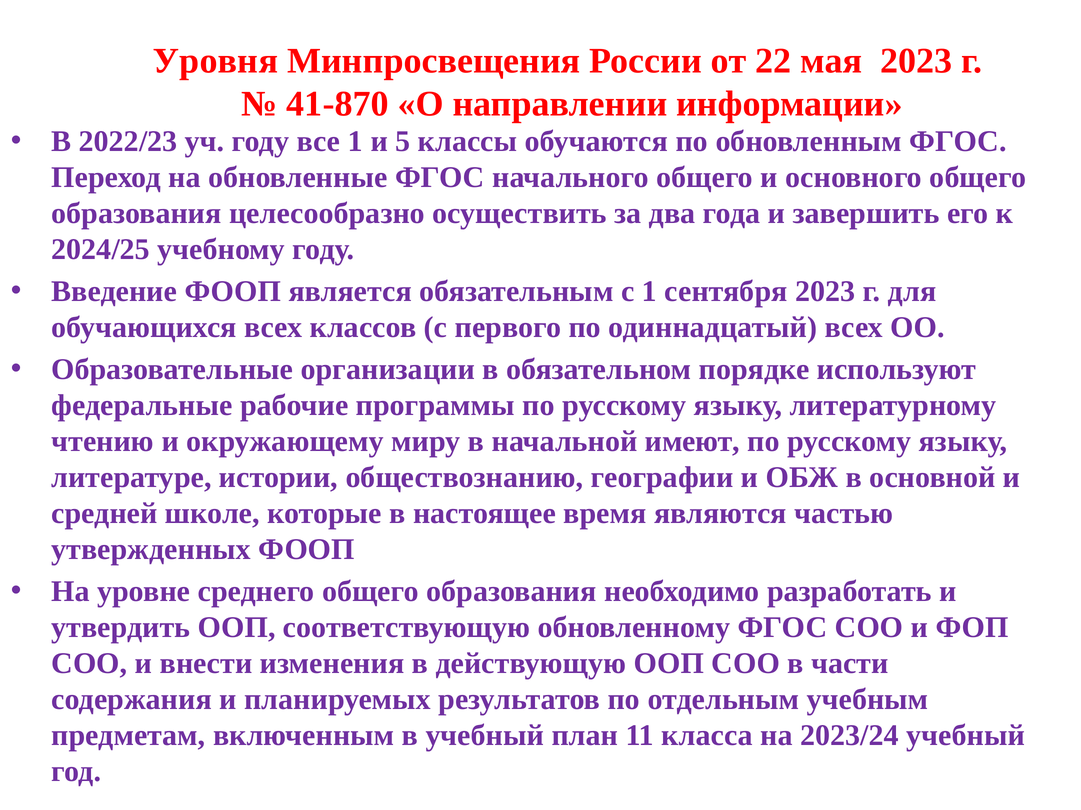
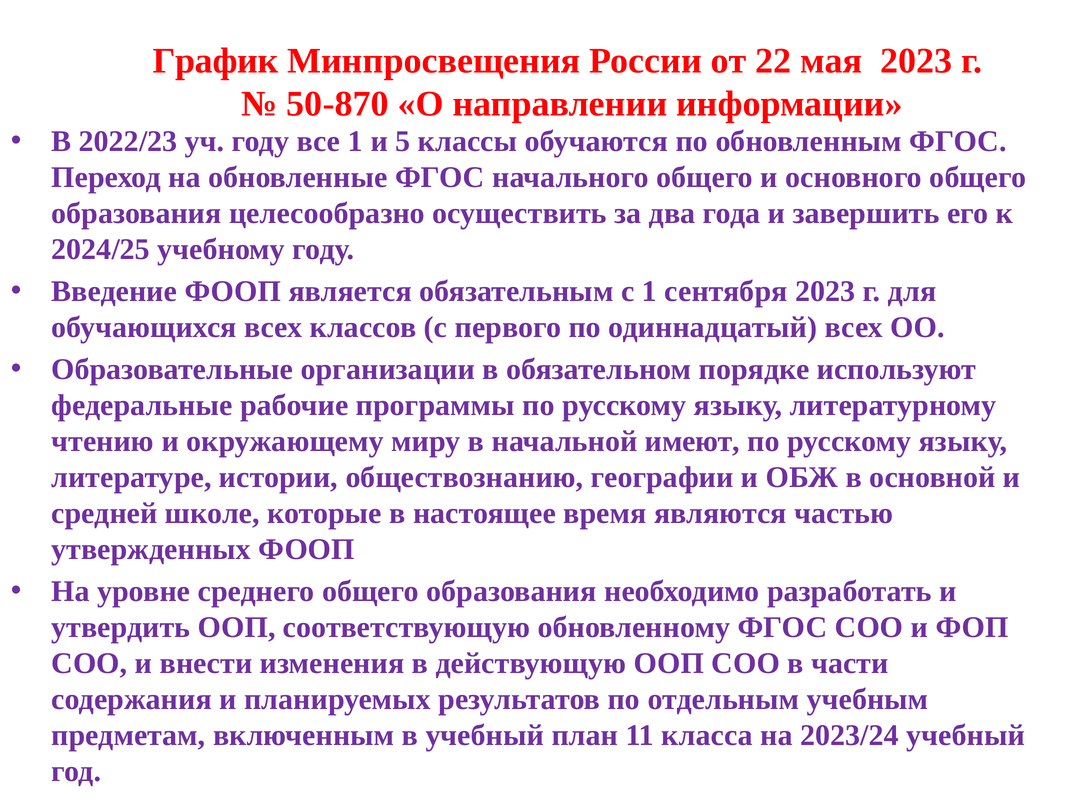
Уровня: Уровня -> График
41-870: 41-870 -> 50-870
